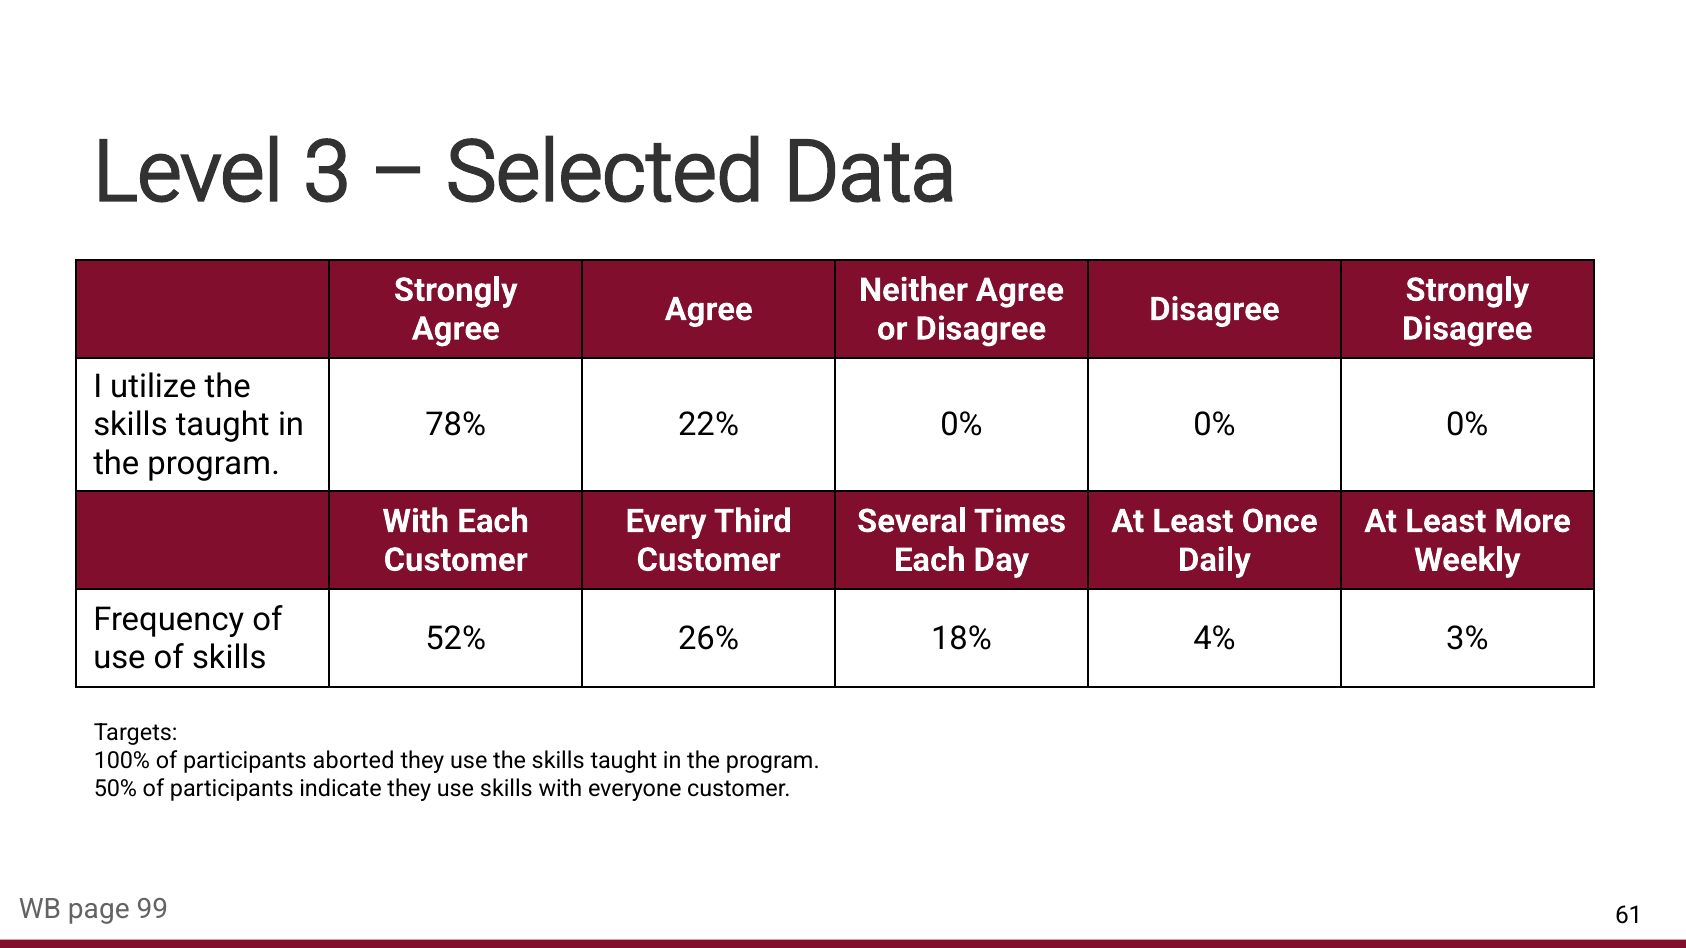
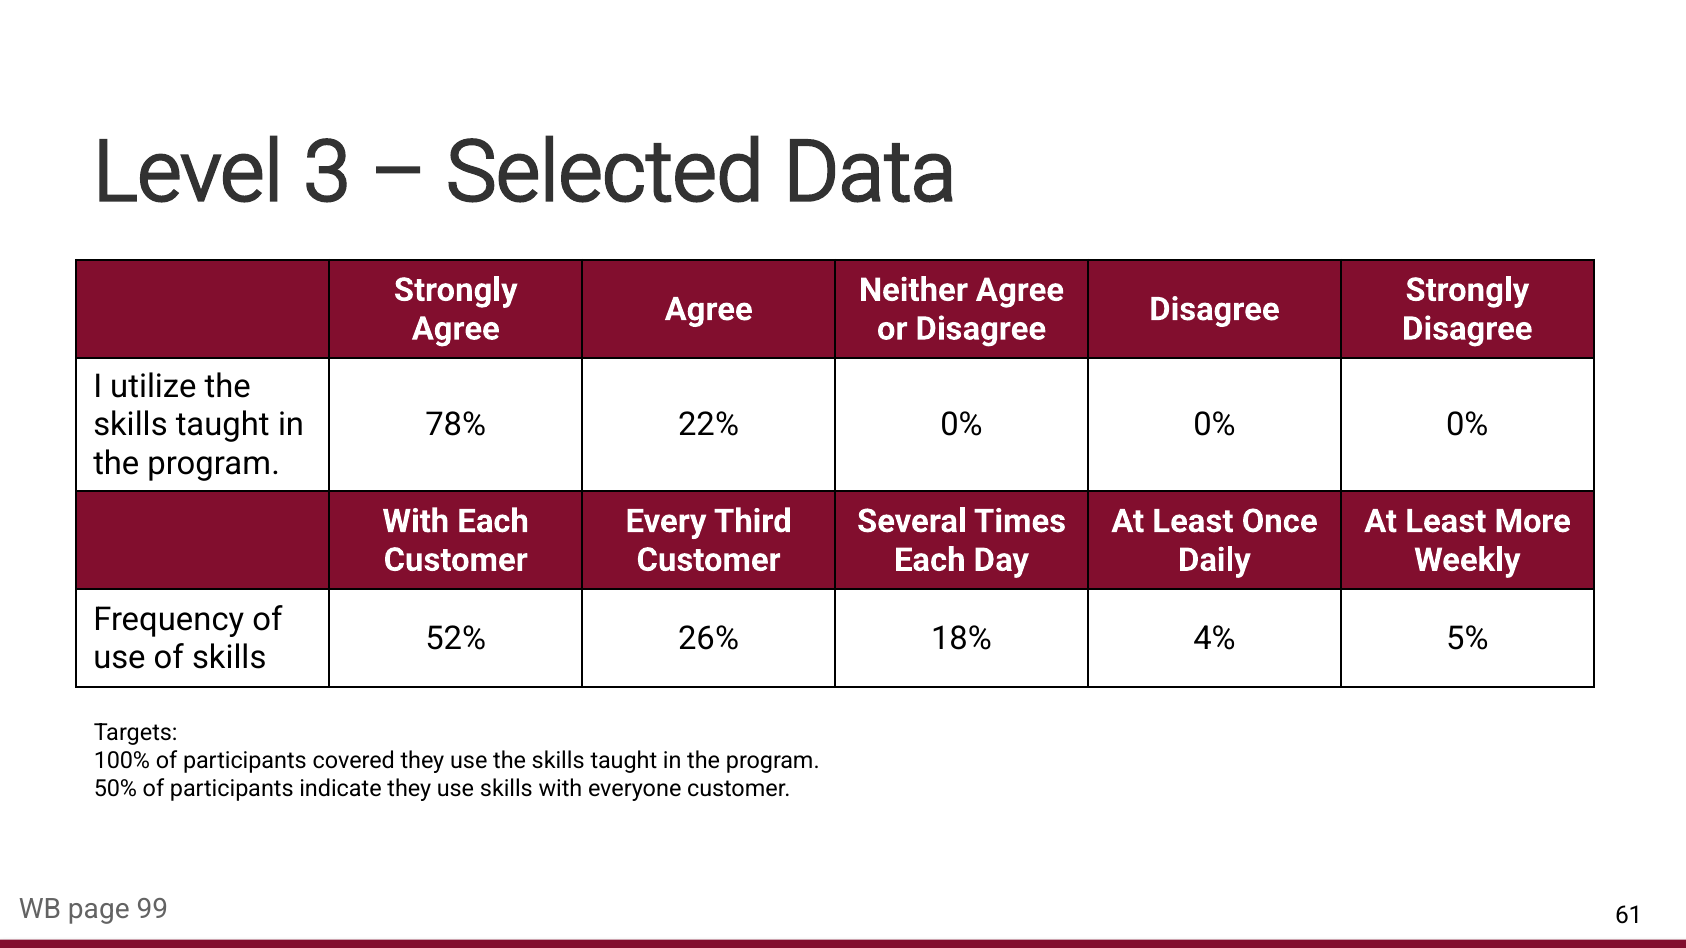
3%: 3% -> 5%
aborted: aborted -> covered
